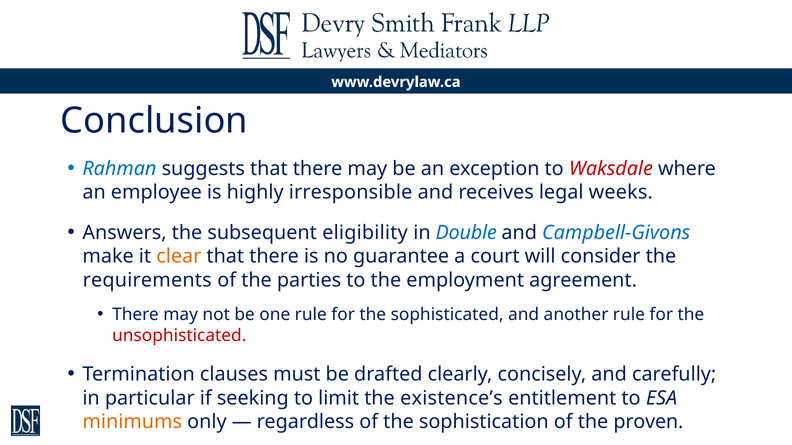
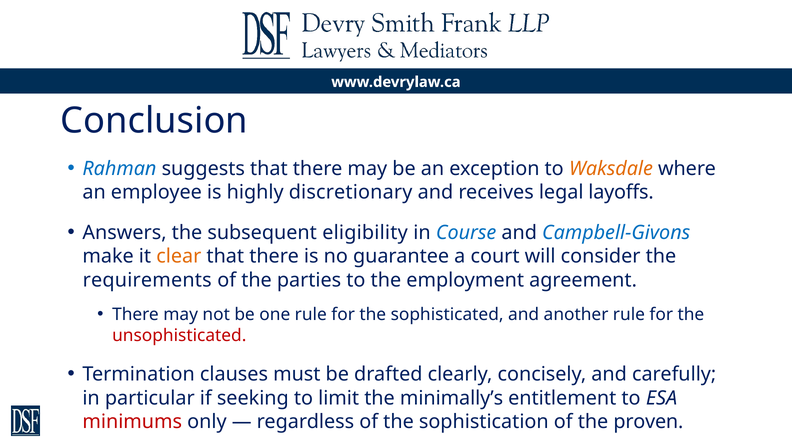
Waksdale colour: red -> orange
irresponsible: irresponsible -> discretionary
weeks: weeks -> layoffs
Double: Double -> Course
existence’s: existence’s -> minimally’s
minimums colour: orange -> red
